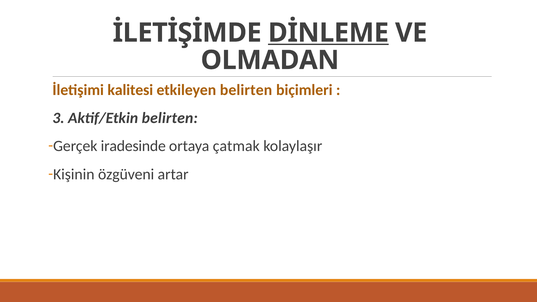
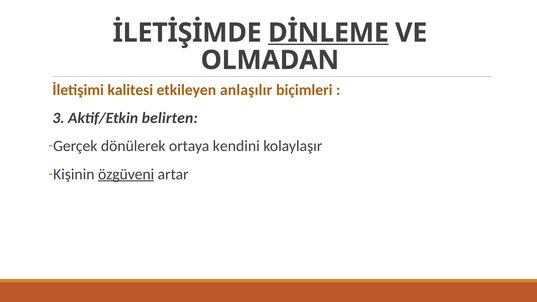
etkileyen belirten: belirten -> anlaşılır
iradesinde: iradesinde -> dönülerek
çatmak: çatmak -> kendini
özgüveni underline: none -> present
